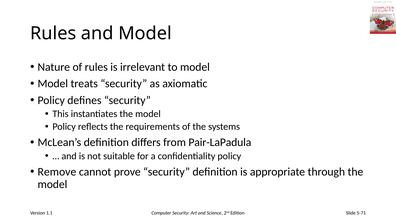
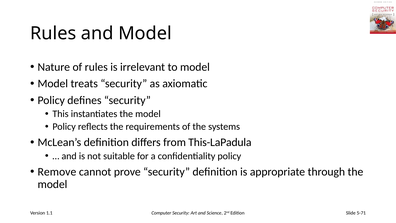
Pair-LaPadula: Pair-LaPadula -> This-LaPadula
